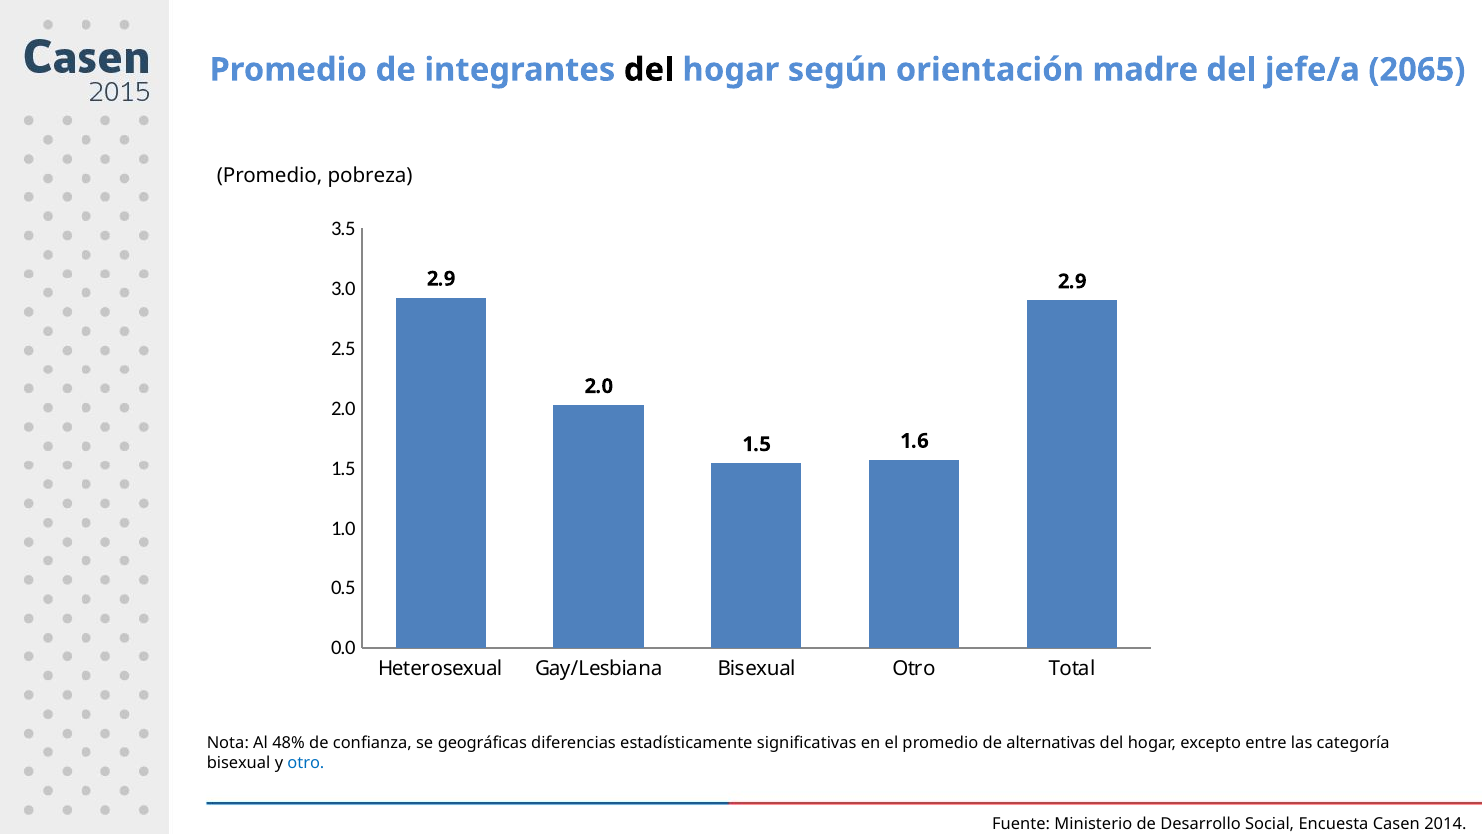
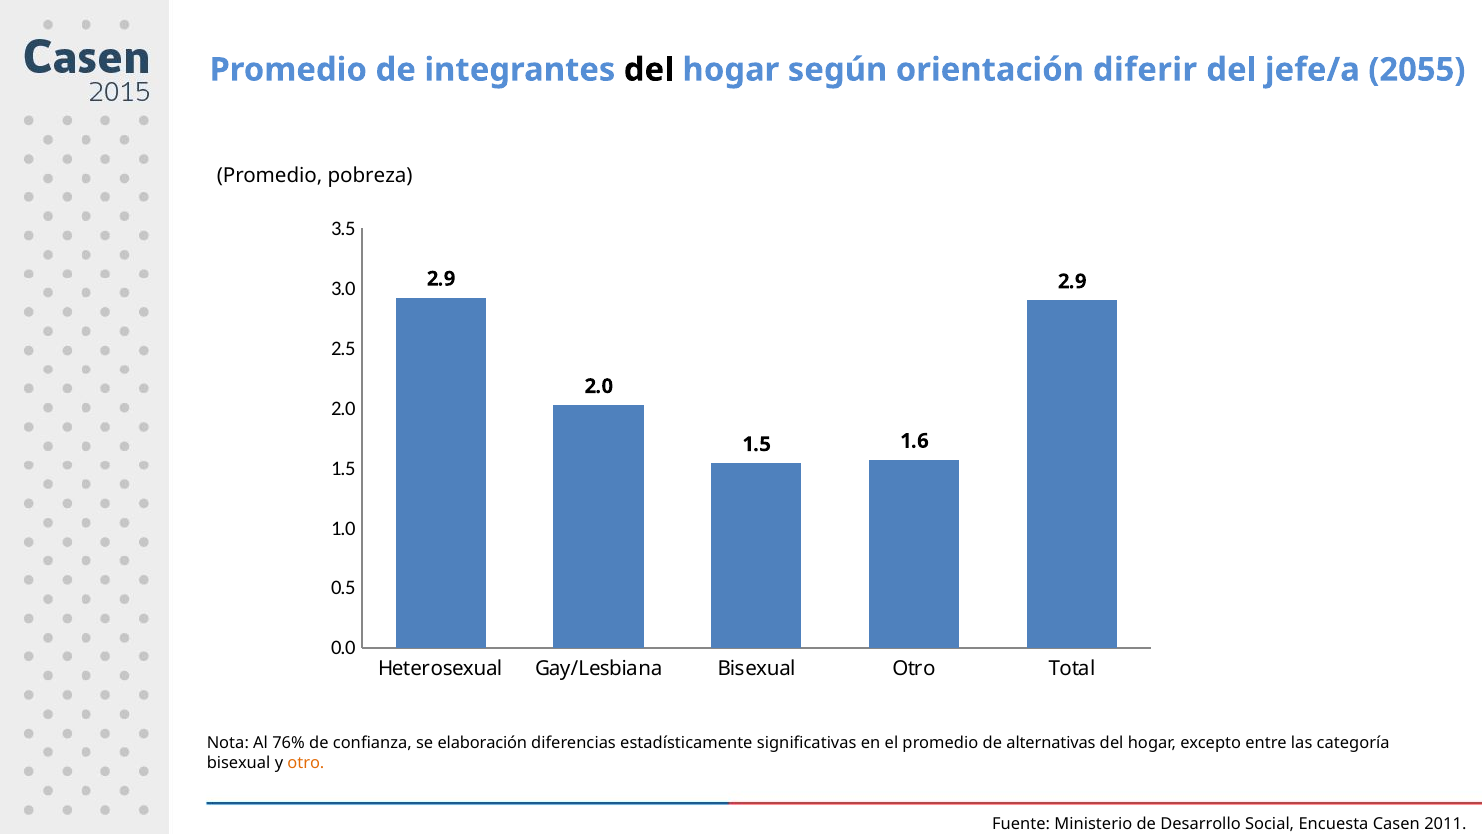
madre: madre -> diferir
2065: 2065 -> 2055
48%: 48% -> 76%
geográficas: geográficas -> elaboración
otro at (306, 763) colour: blue -> orange
2014: 2014 -> 2011
